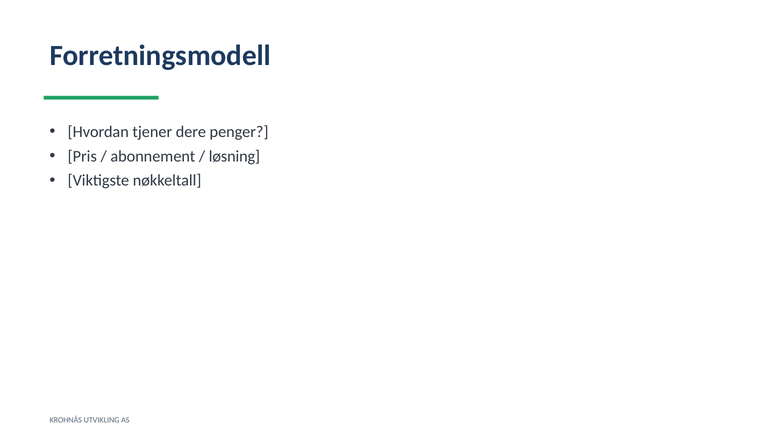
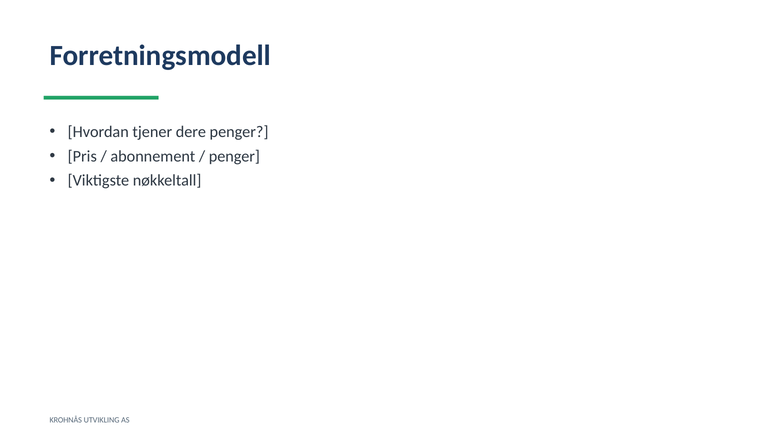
løsning at (234, 156): løsning -> penger
